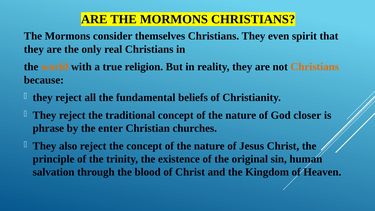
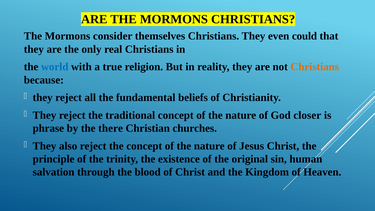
spirit: spirit -> could
world colour: orange -> blue
enter: enter -> there
